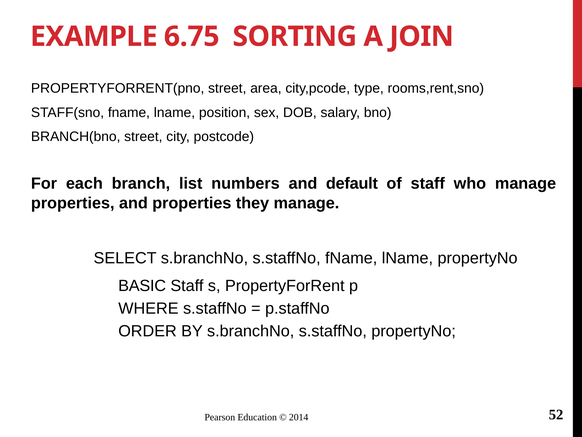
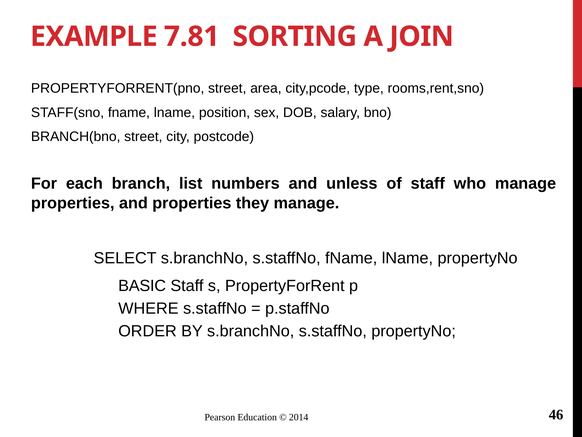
6.75: 6.75 -> 7.81
default: default -> unless
52: 52 -> 46
